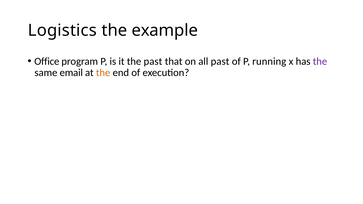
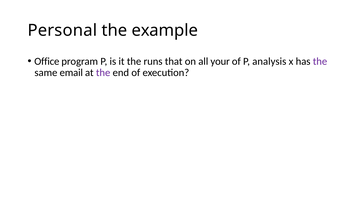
Logistics: Logistics -> Personal
the past: past -> runs
all past: past -> your
running: running -> analysis
the at (103, 73) colour: orange -> purple
